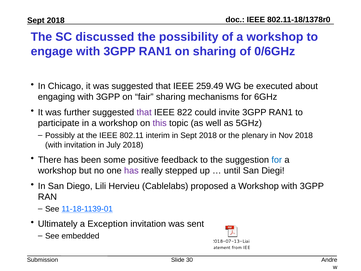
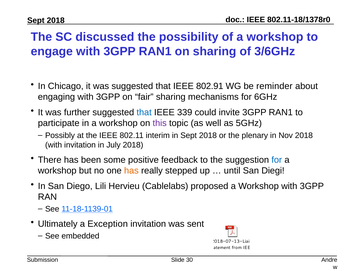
0/6GHz: 0/6GHz -> 3/6GHz
259.49: 259.49 -> 802.91
executed: executed -> reminder
that at (144, 112) colour: purple -> blue
822: 822 -> 339
has at (131, 171) colour: purple -> orange
